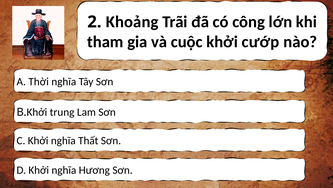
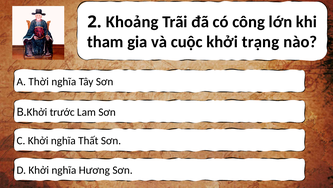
cướp: cướp -> trạng
trung: trung -> trước
